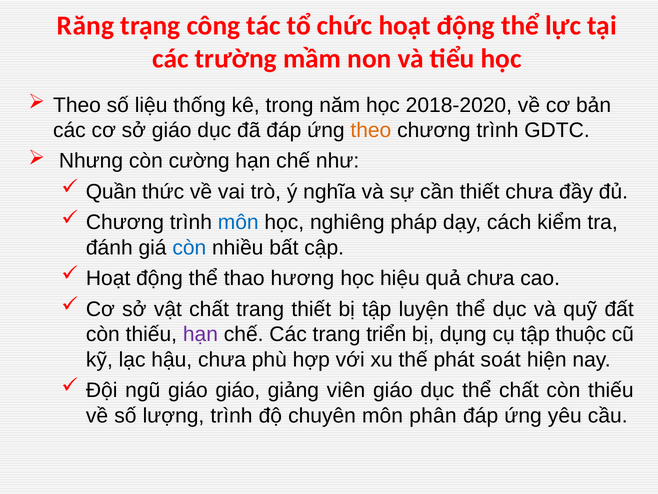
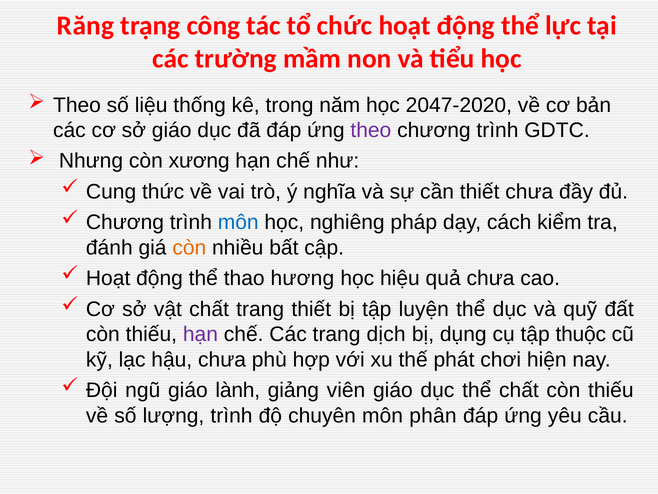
2018-2020: 2018-2020 -> 2047-2020
theo at (371, 130) colour: orange -> purple
cường: cường -> xương
Quần: Quần -> Cung
còn at (189, 247) colour: blue -> orange
triển: triển -> dịch
soát: soát -> chơi
giáo giáo: giáo -> lành
